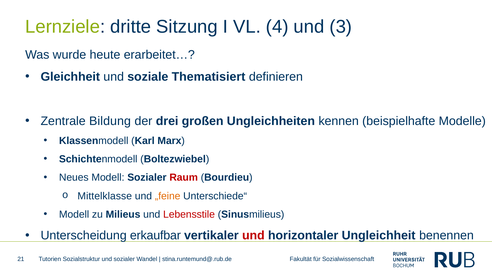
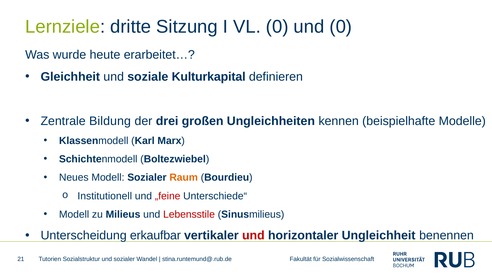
VL 4: 4 -> 0
und 3: 3 -> 0
Thematisiert: Thematisiert -> Kulturkapital
Raum colour: red -> orange
Mittelklasse: Mittelklasse -> Institutionell
„feine colour: orange -> red
